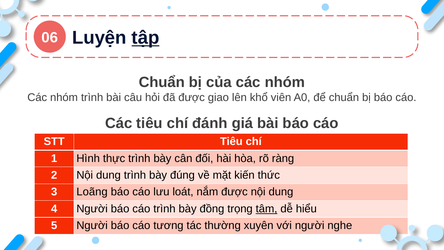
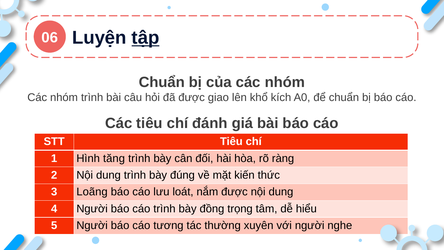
viên: viên -> kích
thực: thực -> tăng
tâm underline: present -> none
